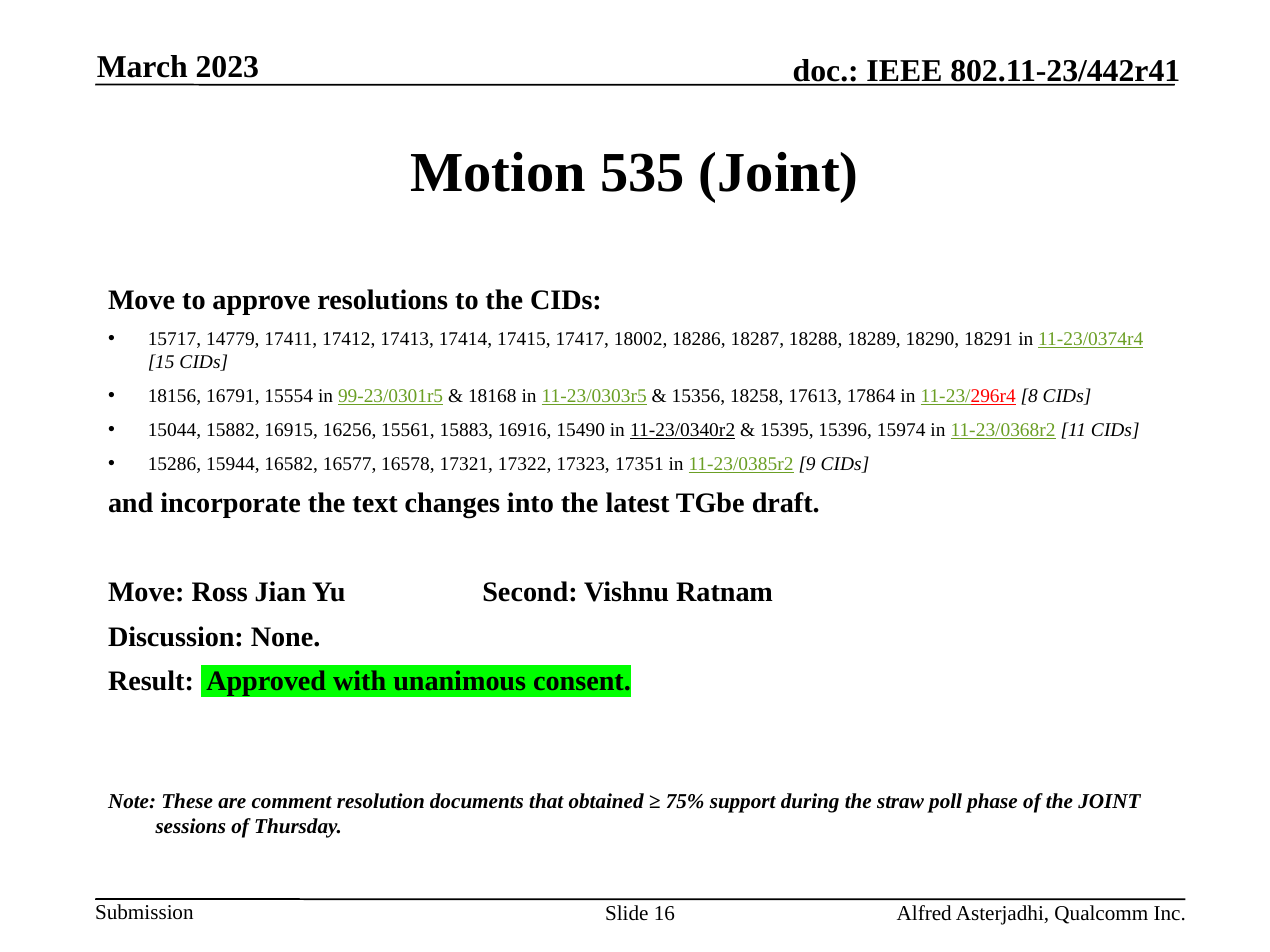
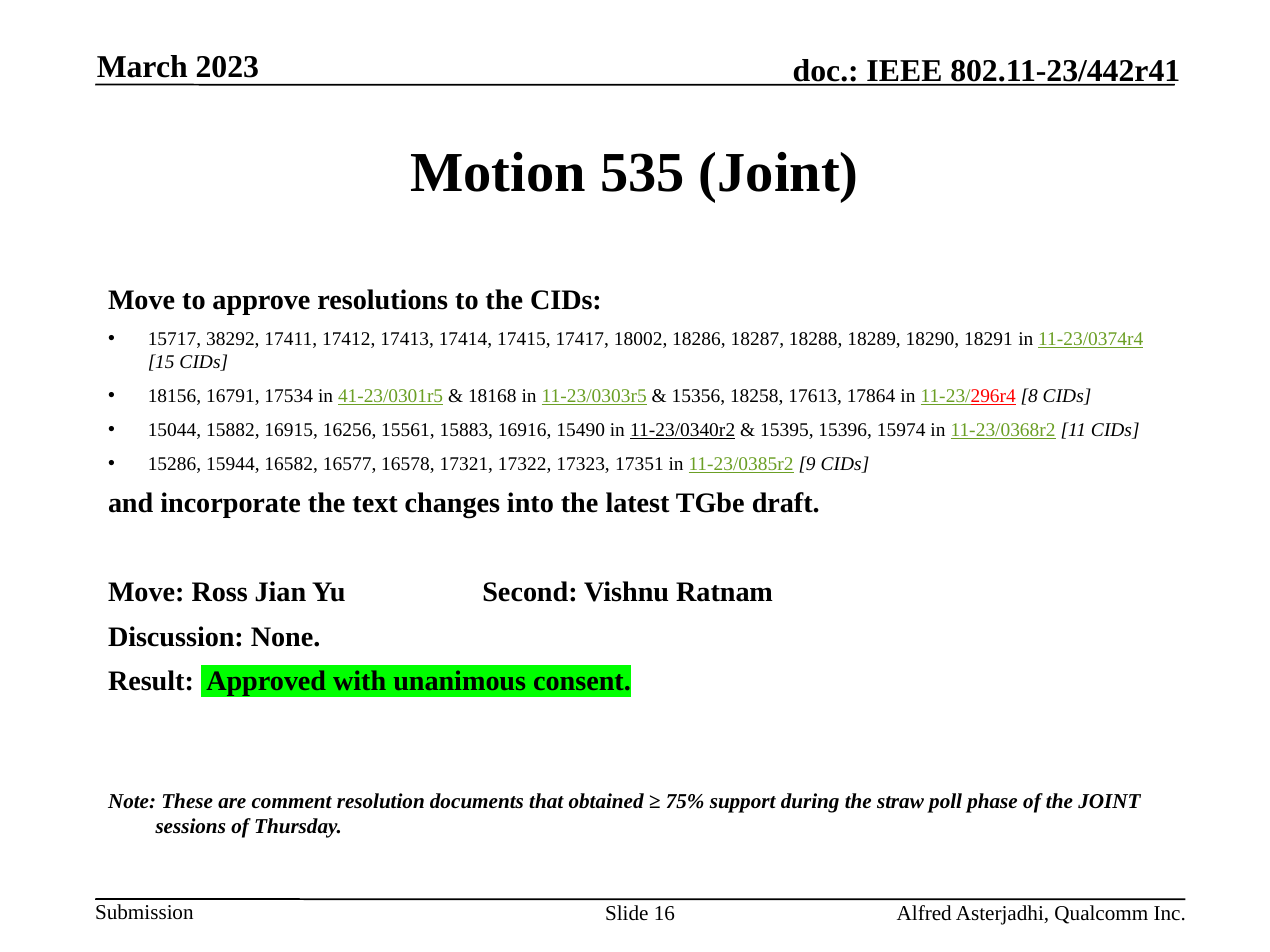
14779: 14779 -> 38292
15554: 15554 -> 17534
99-23/0301r5: 99-23/0301r5 -> 41-23/0301r5
